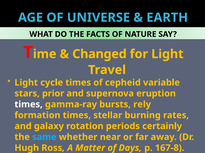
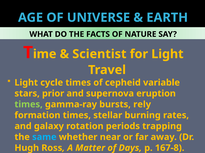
Changed: Changed -> Scientist
times at (29, 105) colour: white -> light green
certainly: certainly -> trapping
